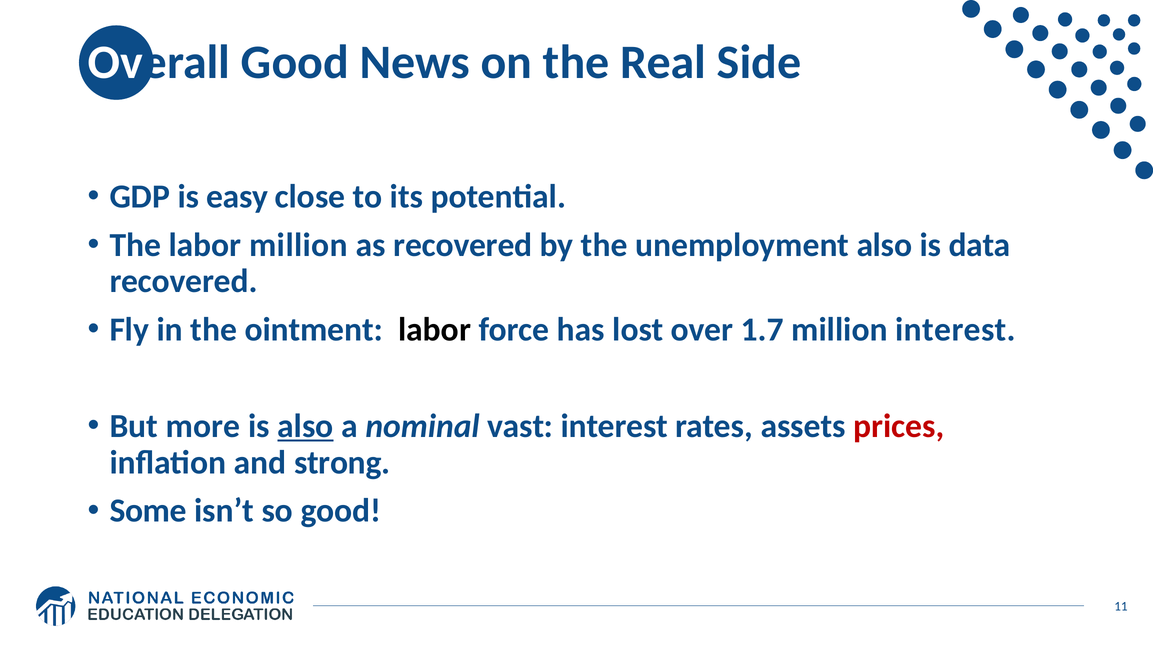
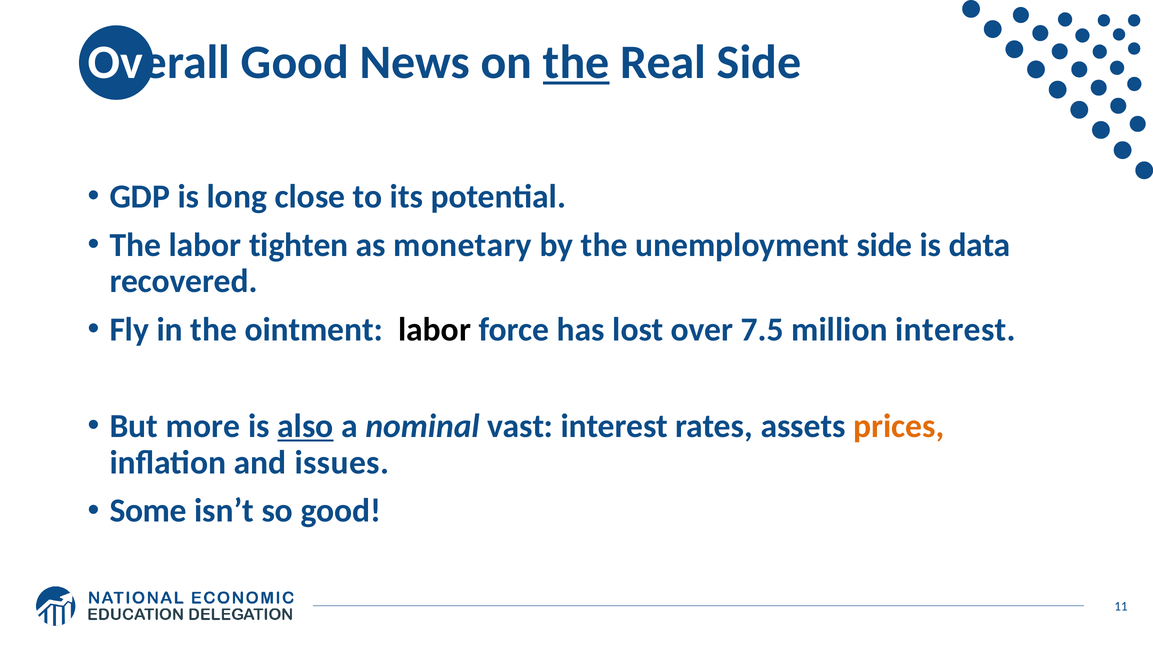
the at (576, 62) underline: none -> present
easy: easy -> long
labor million: million -> tighten
as recovered: recovered -> monetary
unemployment also: also -> side
1.7: 1.7 -> 7.5
prices colour: red -> orange
strong: strong -> issues
